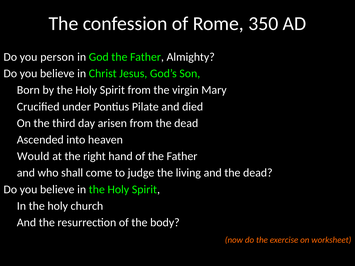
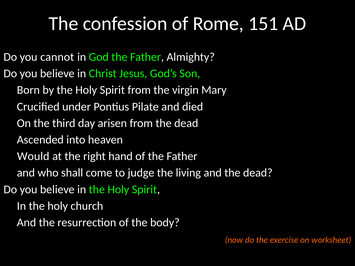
350: 350 -> 151
person: person -> cannot
